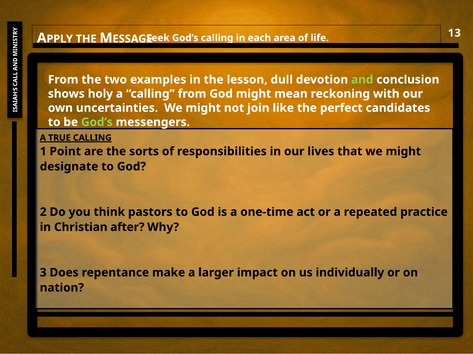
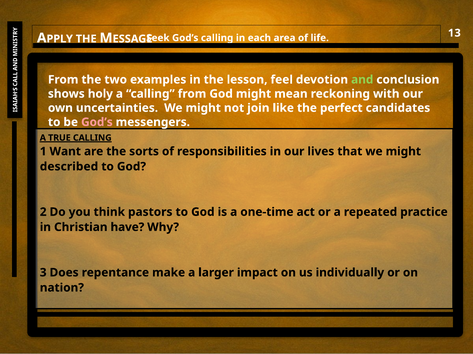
dull: dull -> feel
God’s at (97, 122) colour: light green -> pink
Point: Point -> Want
designate: designate -> described
after: after -> have
